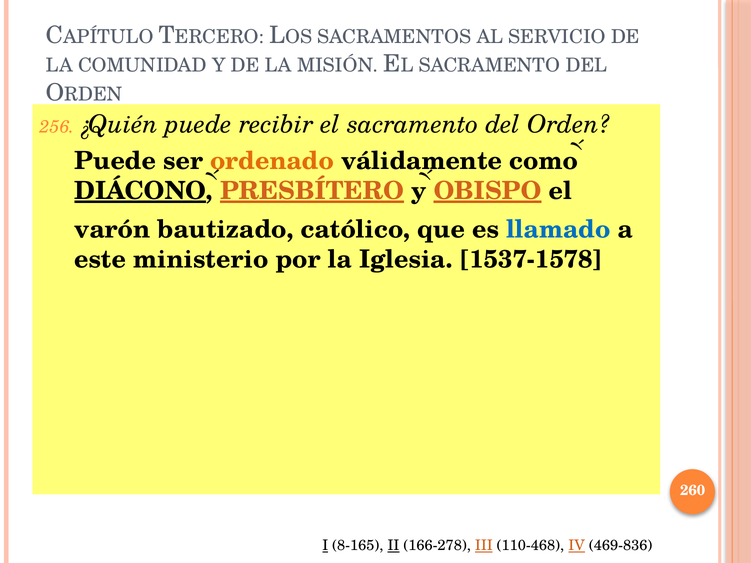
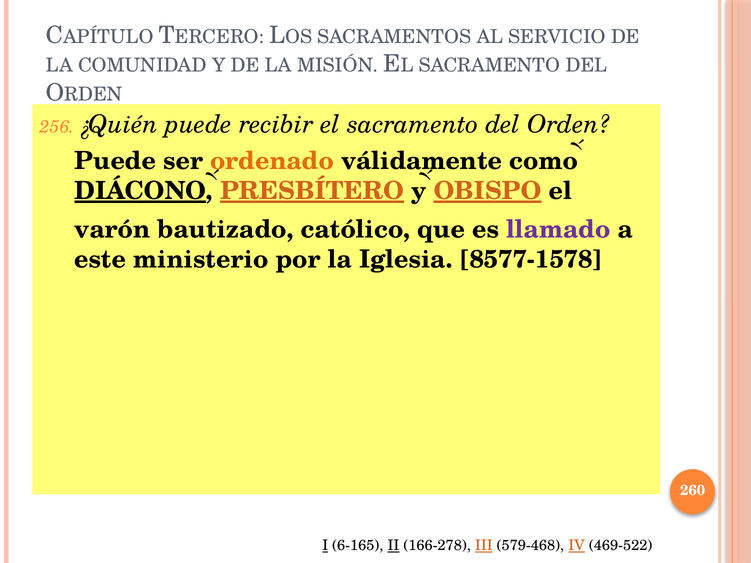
llamado colour: blue -> purple
1537-1578: 1537-1578 -> 8577-1578
8-165: 8-165 -> 6-165
110-468: 110-468 -> 579-468
469-836: 469-836 -> 469-522
